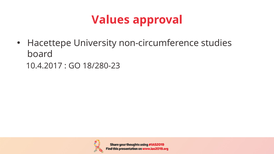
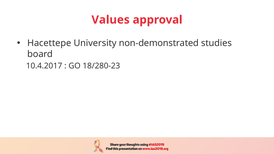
non-circumference: non-circumference -> non-demonstrated
